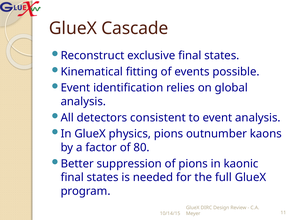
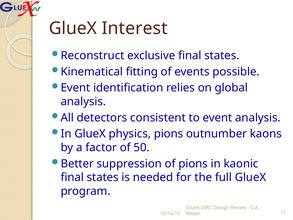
Cascade: Cascade -> Interest
80: 80 -> 50
